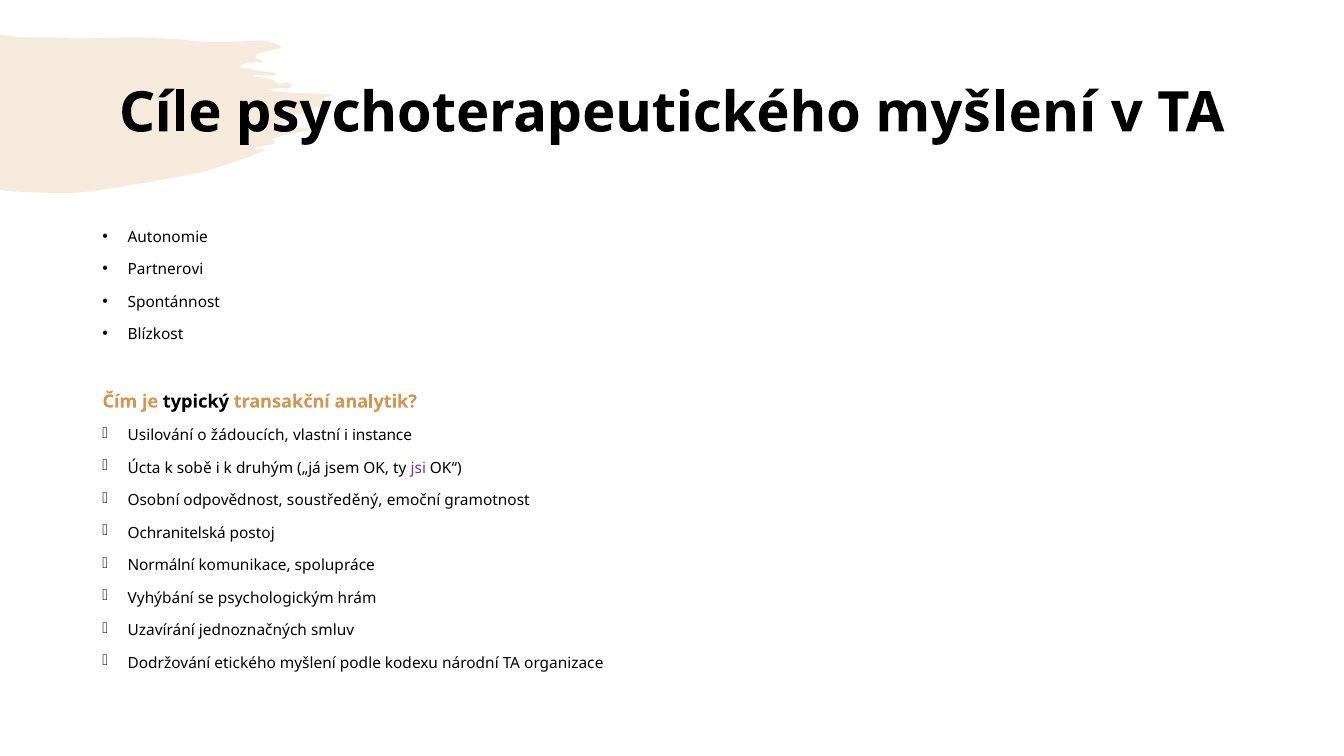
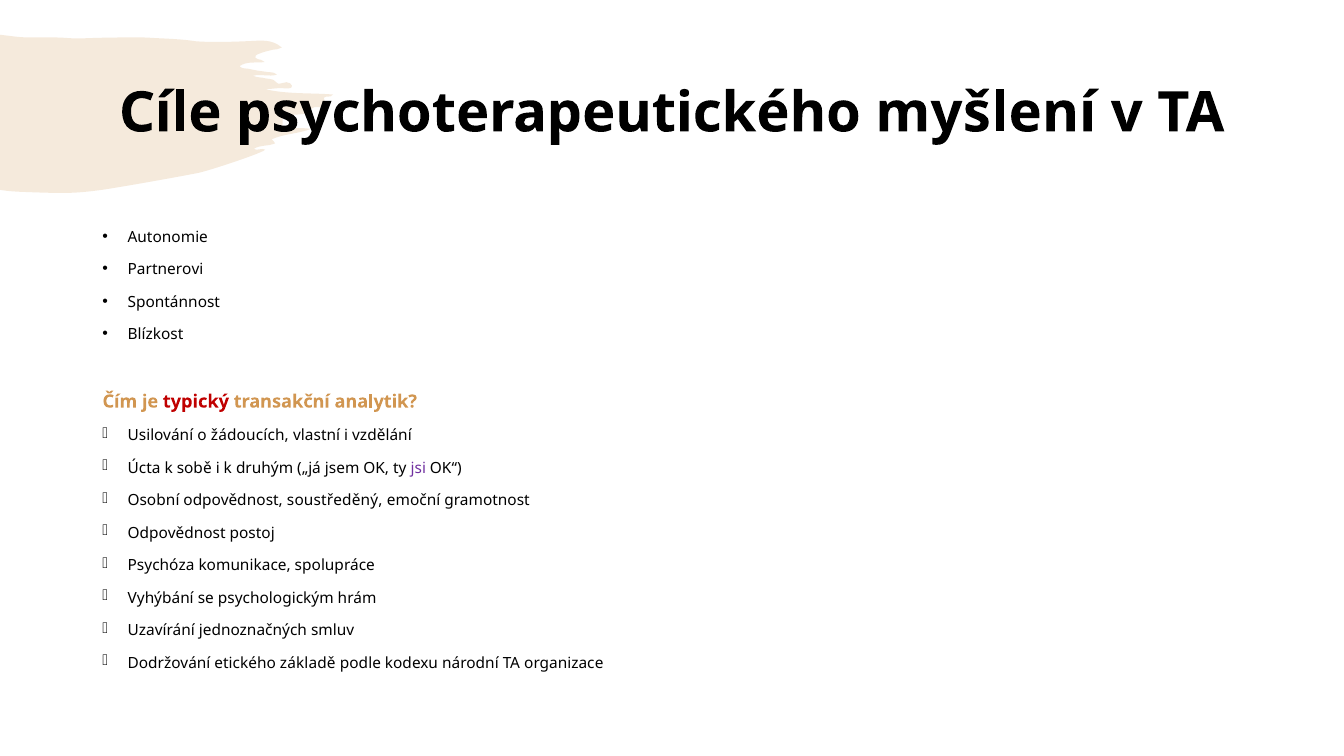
typický colour: black -> red
instance: instance -> vzdělání
Ochranitelská at (177, 533): Ochranitelská -> Odpovědnost
Normální: Normální -> Psychóza
etického myšlení: myšlení -> základě
